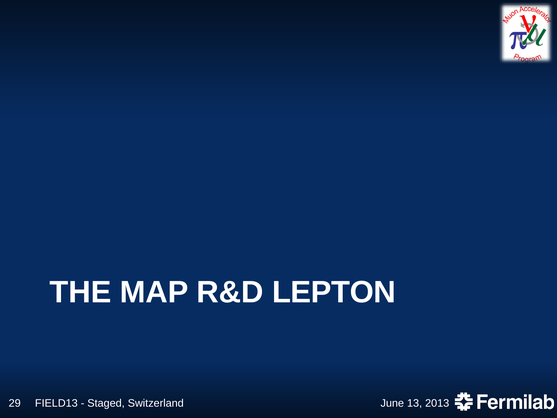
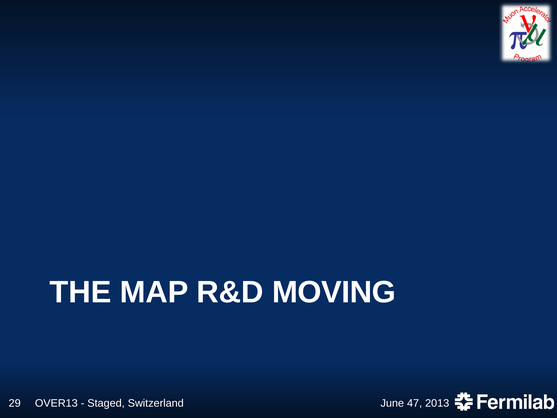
LEPTON: LEPTON -> MOVING
FIELD13: FIELD13 -> OVER13
13: 13 -> 47
